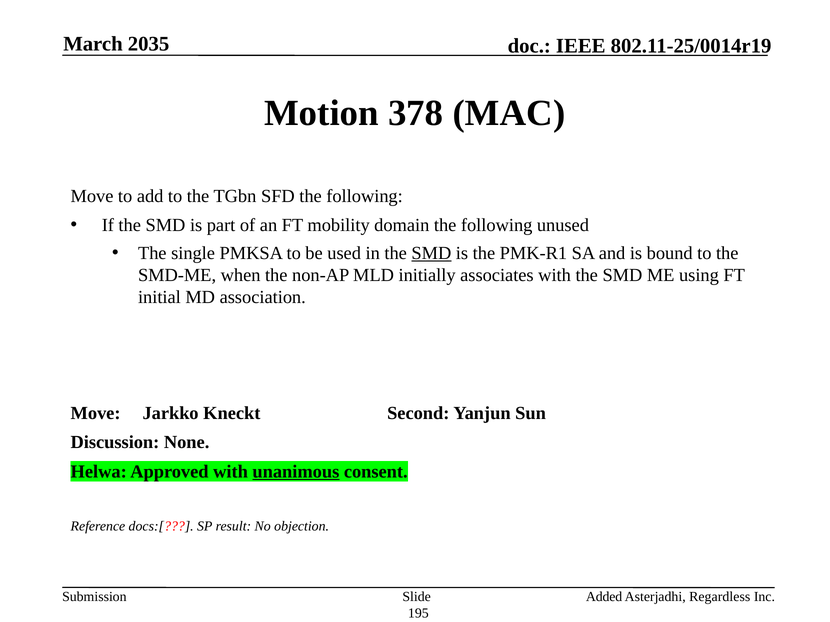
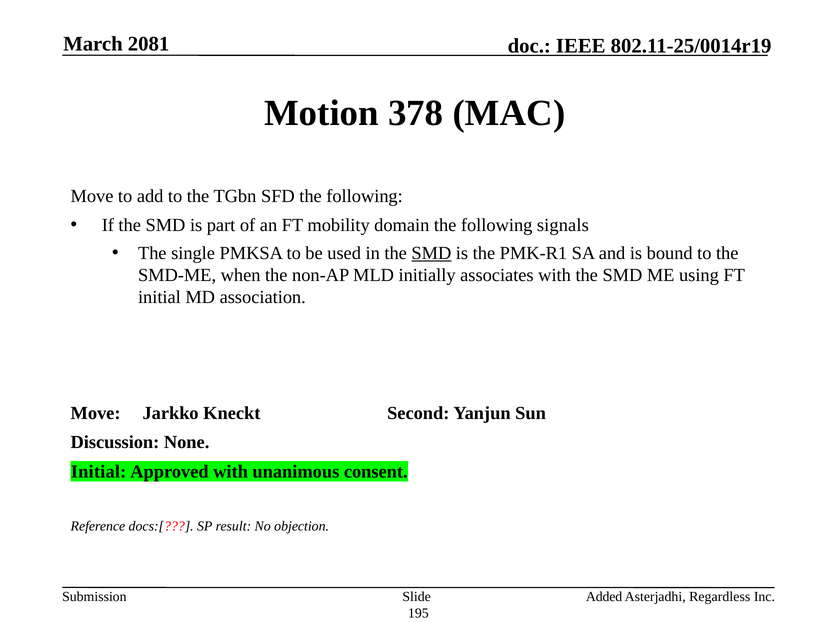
2035: 2035 -> 2081
unused: unused -> signals
Helwa at (99, 472): Helwa -> Initial
unanimous underline: present -> none
